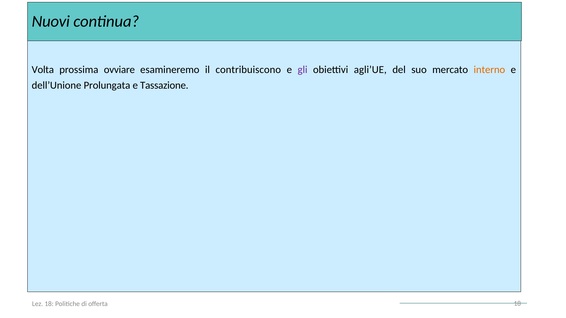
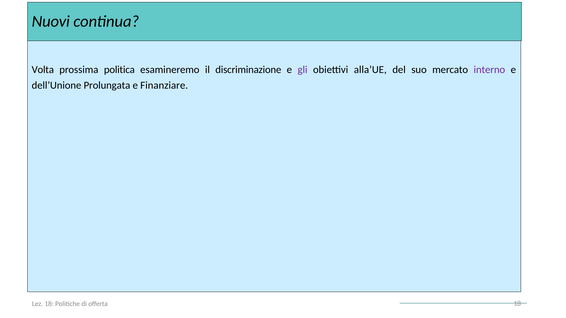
ovviare: ovviare -> politica
contribuiscono: contribuiscono -> discriminazione
agli’UE: agli’UE -> alla’UE
interno colour: orange -> purple
Tassazione: Tassazione -> Finanziare
